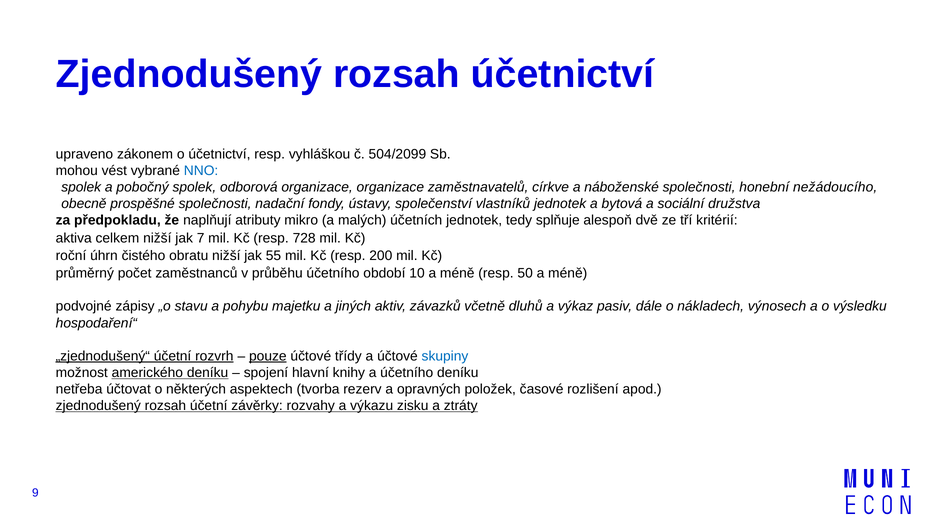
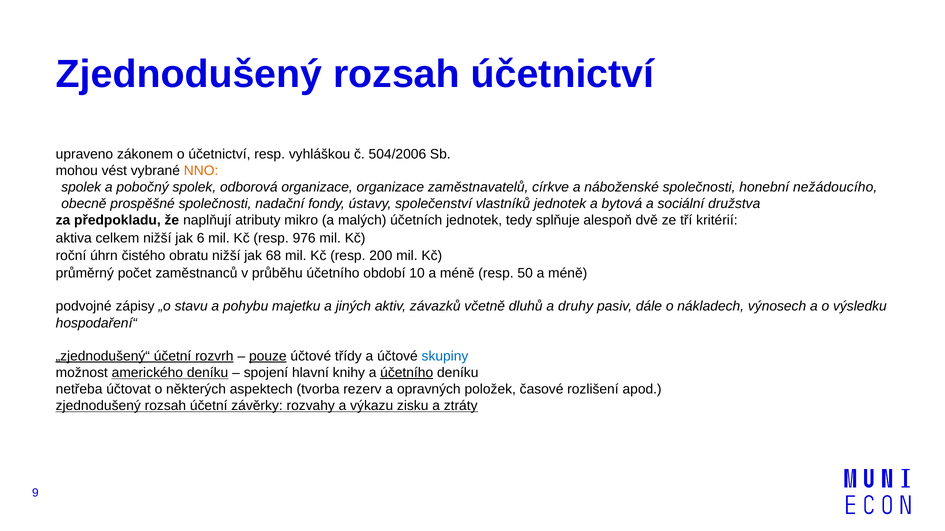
504/2099: 504/2099 -> 504/2006
NNO colour: blue -> orange
7: 7 -> 6
728: 728 -> 976
55: 55 -> 68
výkaz: výkaz -> druhy
účetního at (407, 373) underline: none -> present
